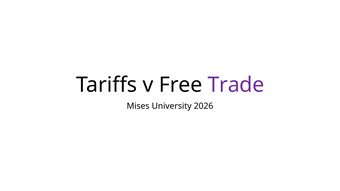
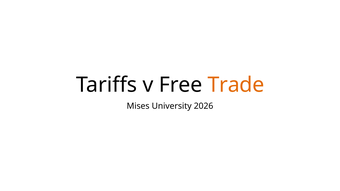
Trade colour: purple -> orange
